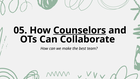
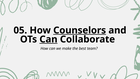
Can at (48, 39) underline: none -> present
